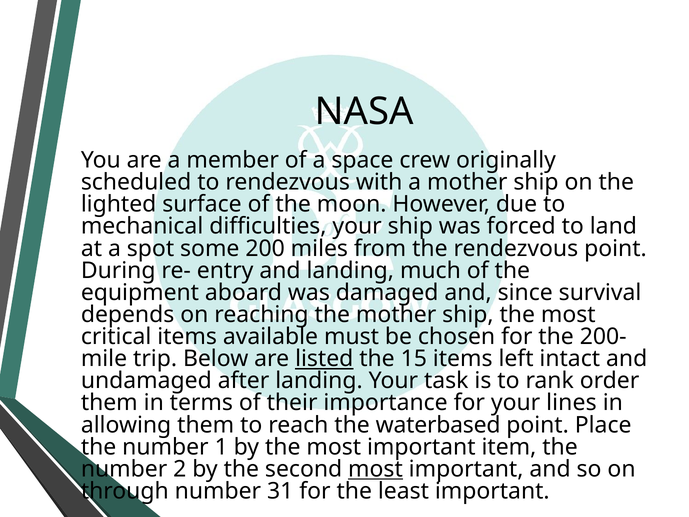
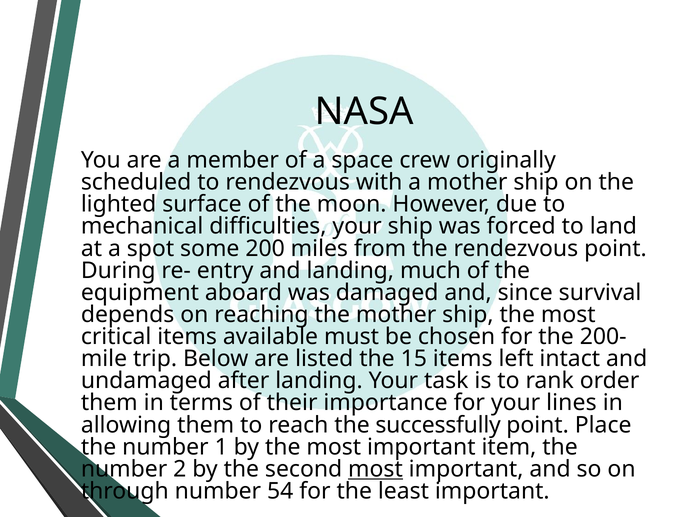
listed underline: present -> none
waterbased: waterbased -> successfully
31: 31 -> 54
